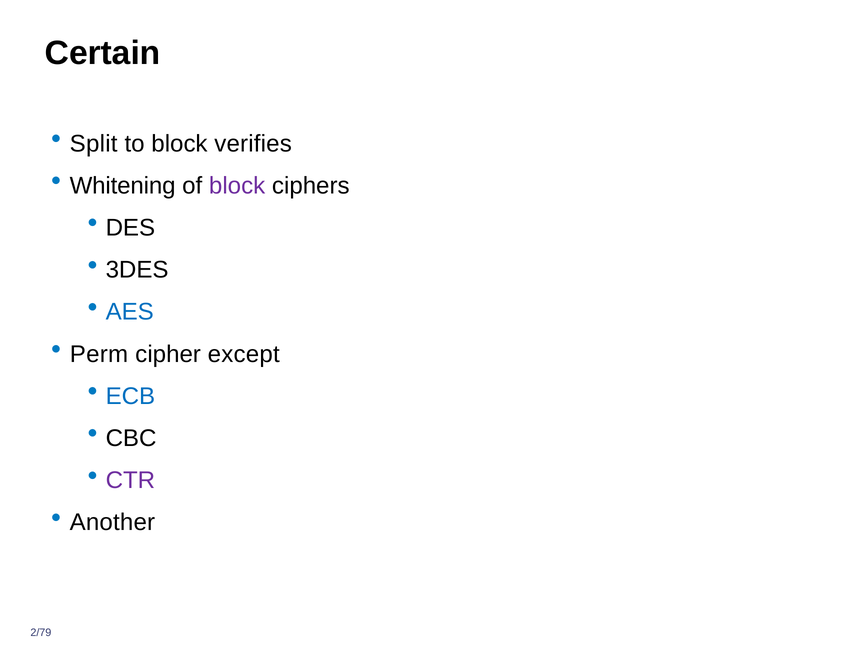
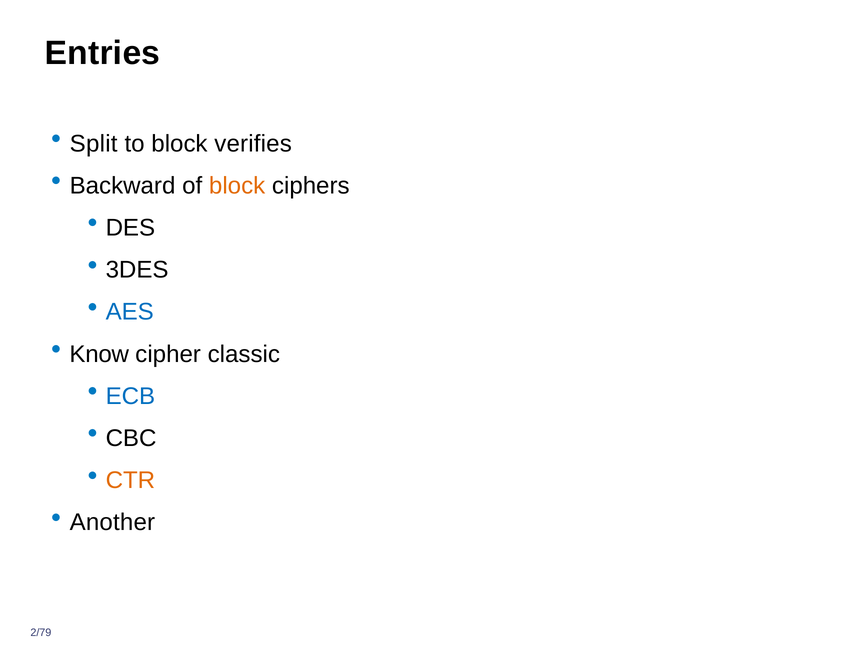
Certain: Certain -> Entries
Whitening: Whitening -> Backward
block at (237, 186) colour: purple -> orange
Perm: Perm -> Know
except: except -> classic
CTR colour: purple -> orange
